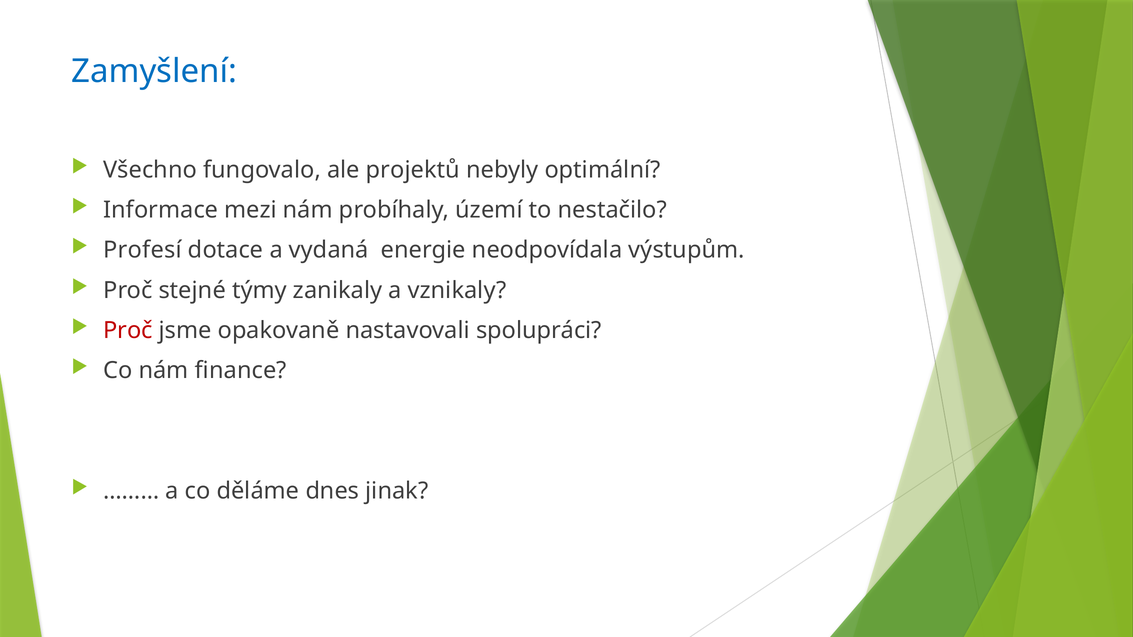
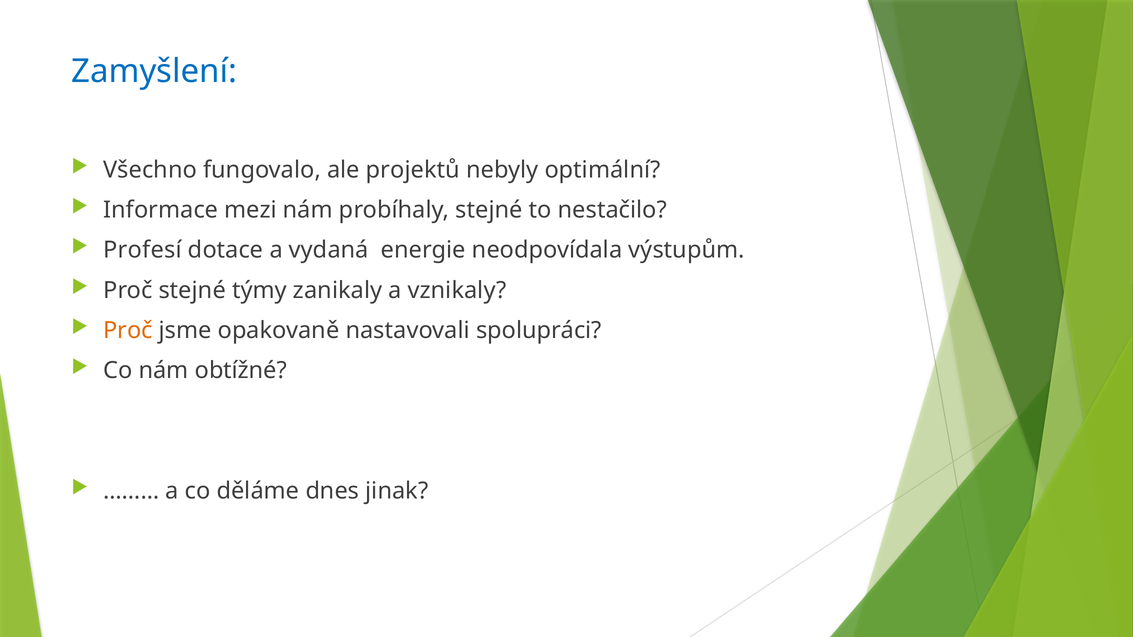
probíhaly území: území -> stejné
Proč at (128, 331) colour: red -> orange
finance: finance -> obtížné
